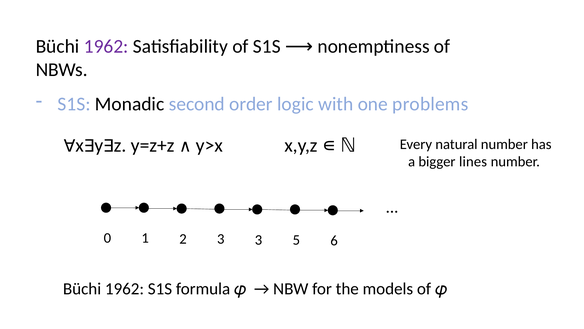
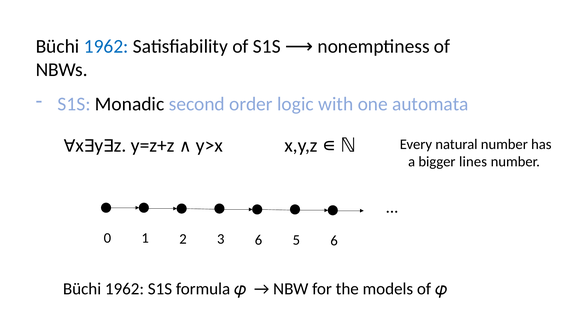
1962 at (106, 46) colour: purple -> blue
problems: problems -> automata
3 3: 3 -> 6
